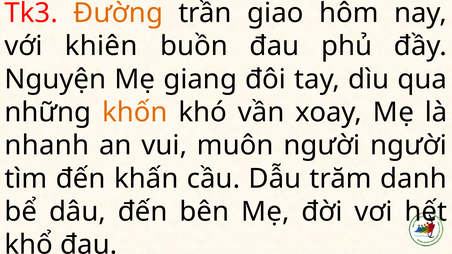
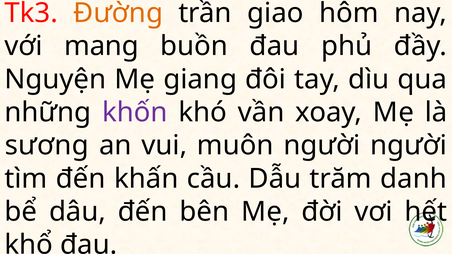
khiên: khiên -> mang
khốn colour: orange -> purple
nhanh: nhanh -> sương
